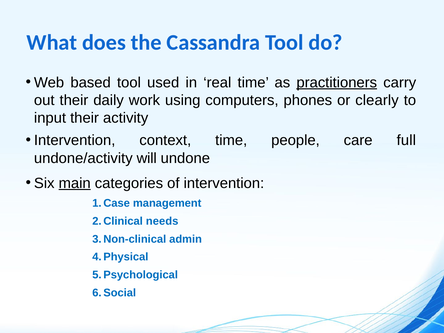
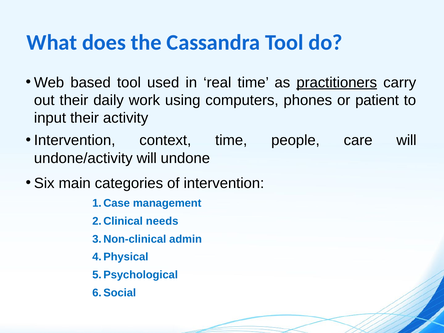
clearly: clearly -> patient
care full: full -> will
main underline: present -> none
